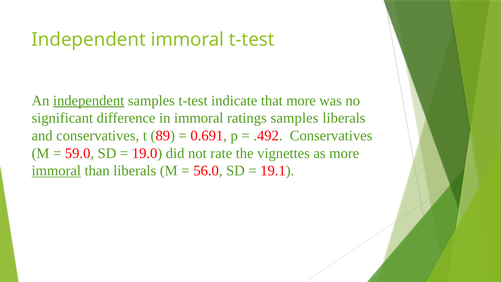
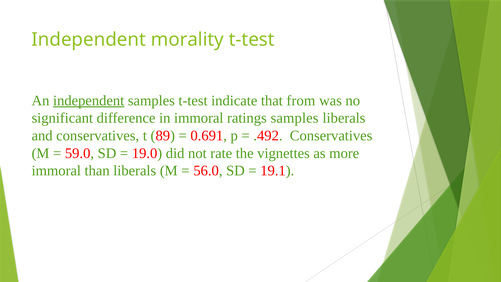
Independent immoral: immoral -> morality
that more: more -> from
immoral at (56, 171) underline: present -> none
